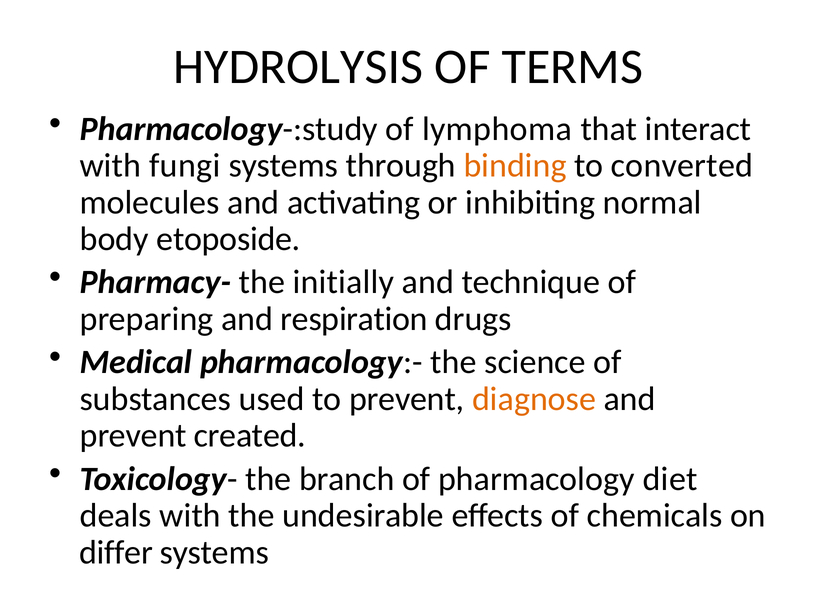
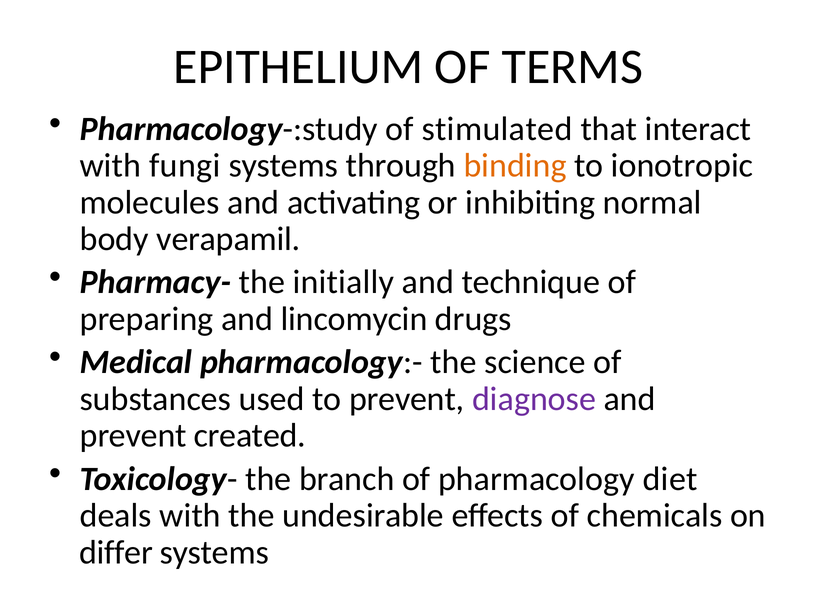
HYDROLYSIS: HYDROLYSIS -> EPITHELIUM
lymphoma: lymphoma -> stimulated
converted: converted -> ionotropic
etoposide: etoposide -> verapamil
respiration: respiration -> lincomycin
diagnose colour: orange -> purple
